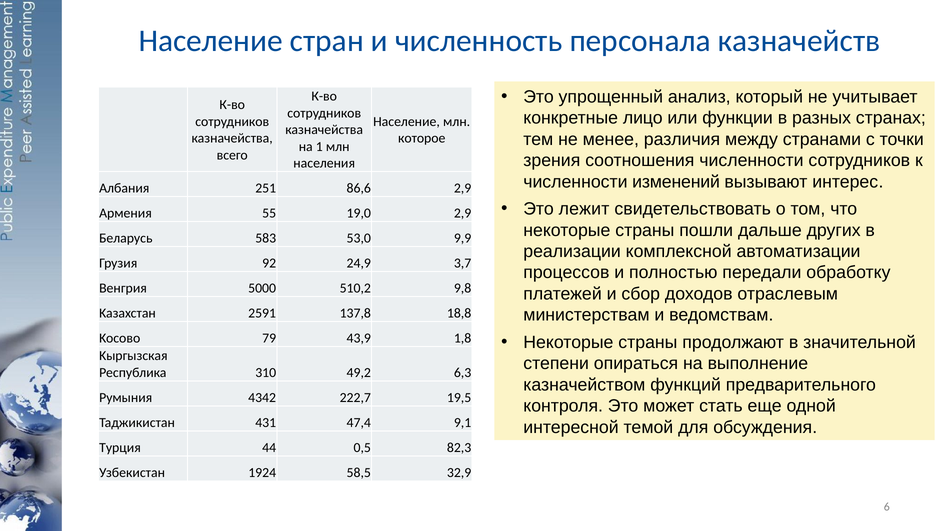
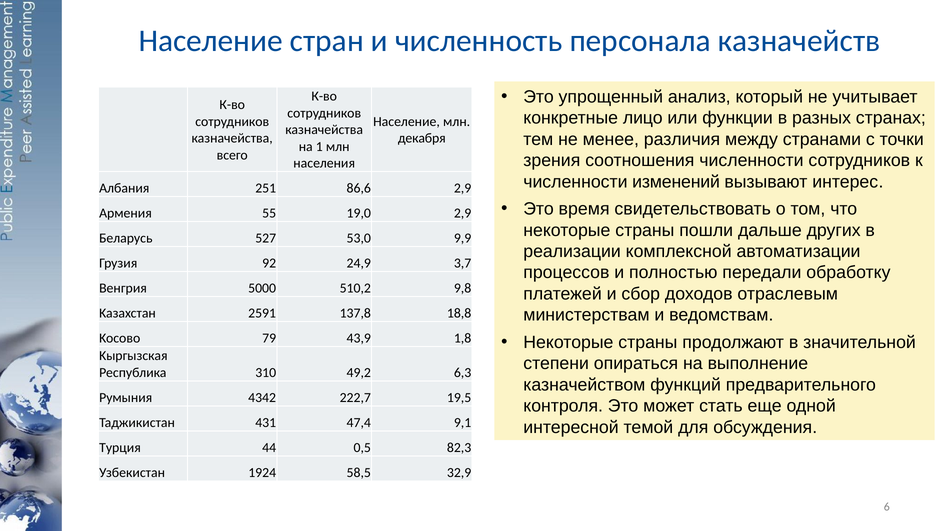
которое: которое -> декабря
лежит: лежит -> время
583: 583 -> 527
